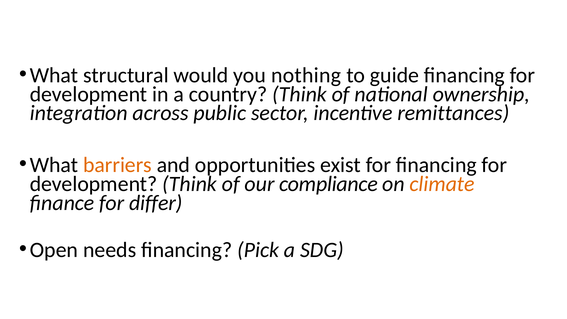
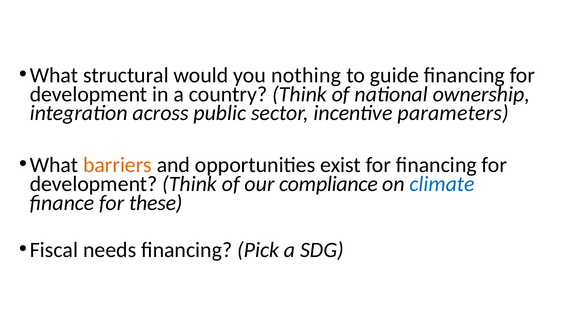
remittances: remittances -> parameters
climate colour: orange -> blue
differ: differ -> these
Open: Open -> Fiscal
